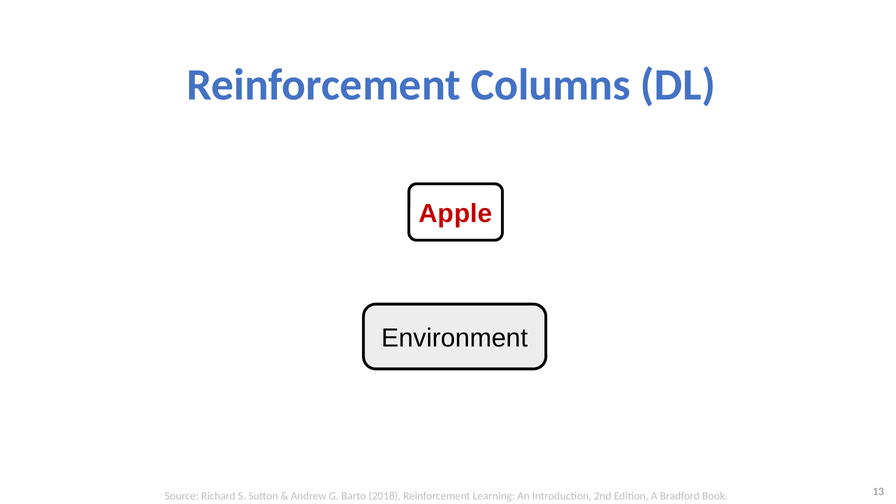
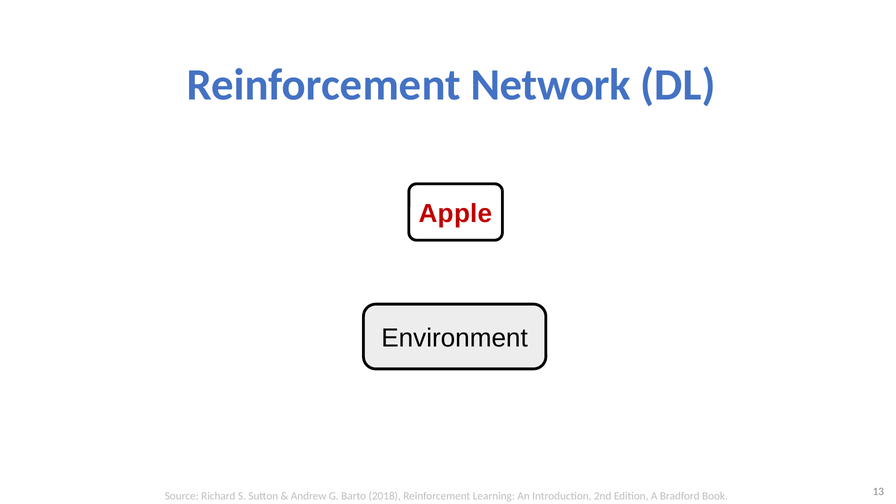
Columns: Columns -> Network
